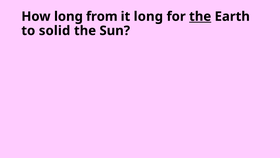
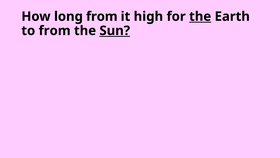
it long: long -> high
to solid: solid -> from
Sun underline: none -> present
